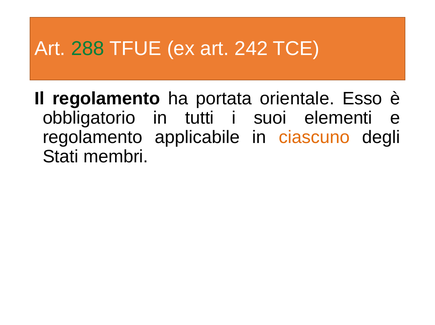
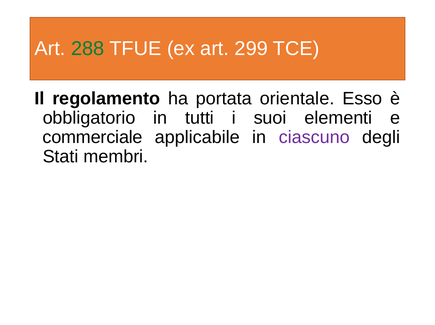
242: 242 -> 299
regolamento at (93, 137): regolamento -> commerciale
ciascuno colour: orange -> purple
